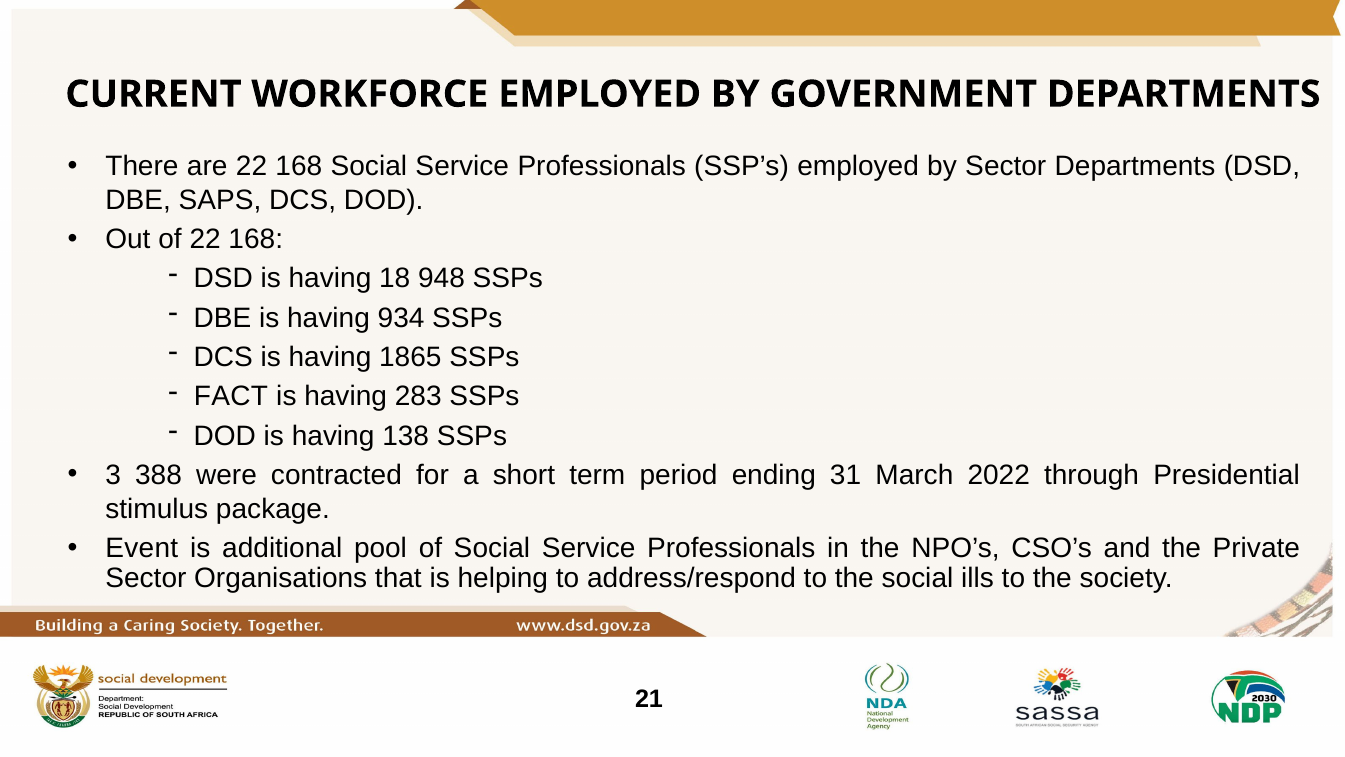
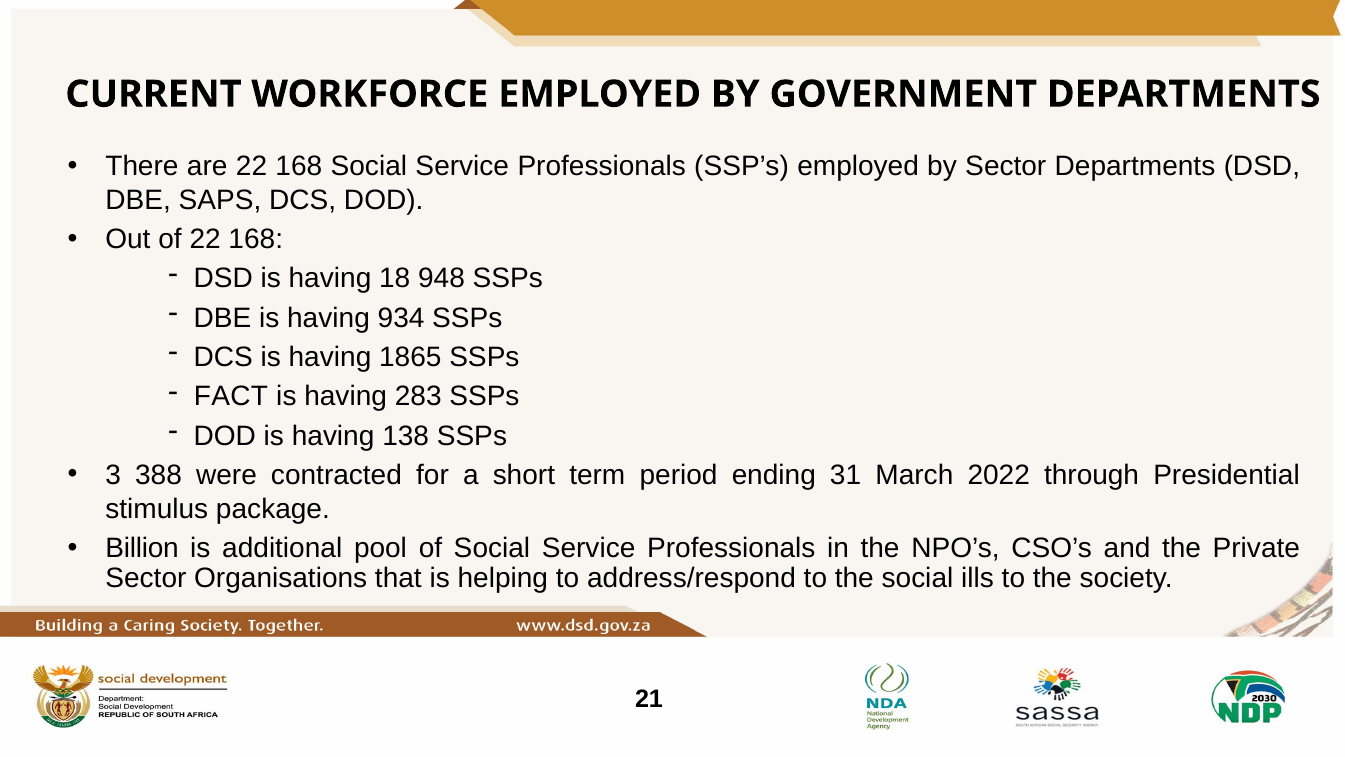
Event: Event -> Billion
